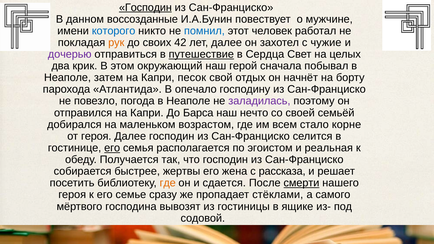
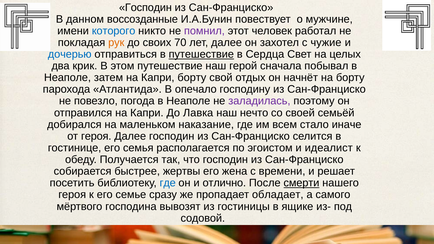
Господин at (145, 7) underline: present -> none
помнил colour: blue -> purple
42: 42 -> 70
дочерью colour: purple -> blue
этом окружающий: окружающий -> путешествие
Капри песок: песок -> борту
Барса: Барса -> Лавка
возрастом: возрастом -> наказание
корне: корне -> иначе
его at (112, 148) underline: present -> none
реальная: реальная -> идеалист
рассказа: рассказа -> времени
где at (168, 183) colour: orange -> blue
сдается: сдается -> отлично
стёклами: стёклами -> обладает
